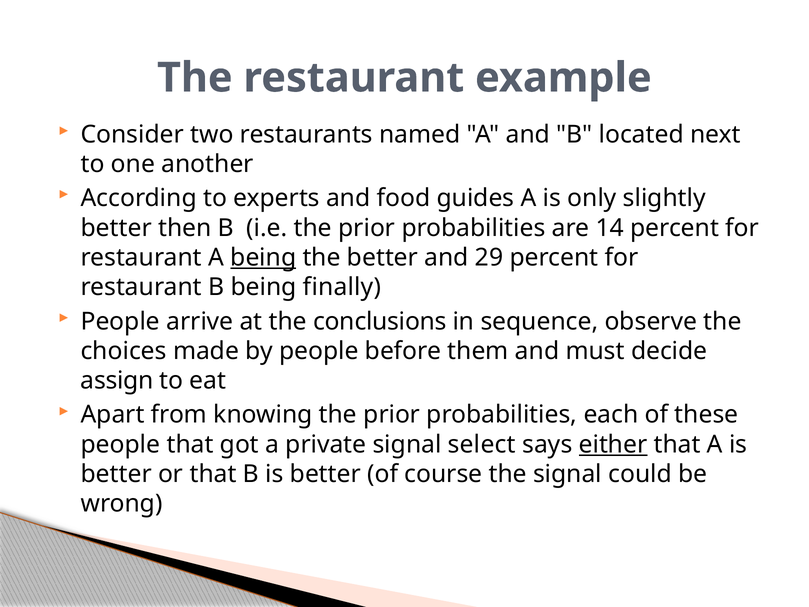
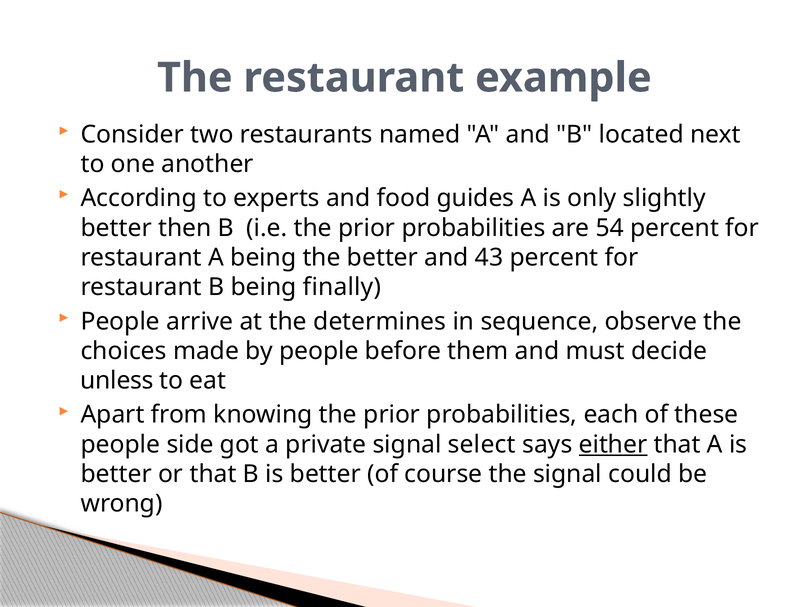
14: 14 -> 54
being at (263, 257) underline: present -> none
29: 29 -> 43
conclusions: conclusions -> determines
assign: assign -> unless
people that: that -> side
